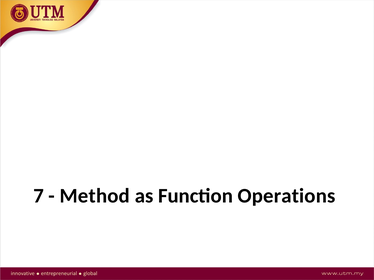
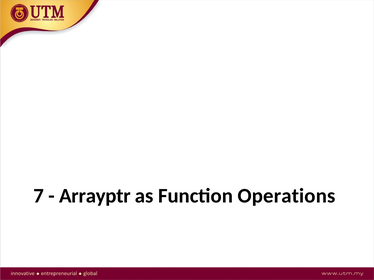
Method: Method -> Arrayptr
